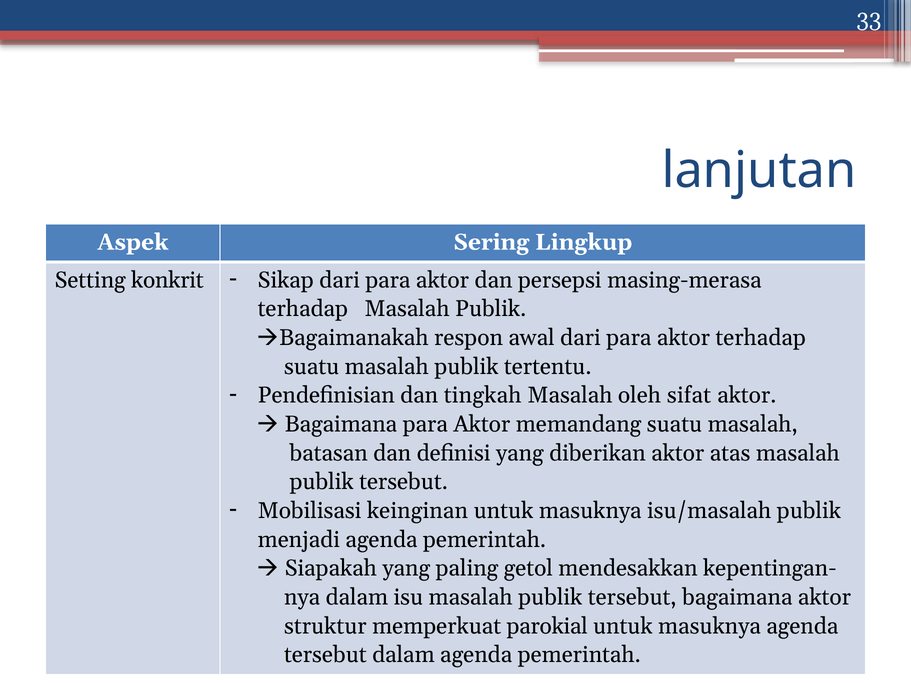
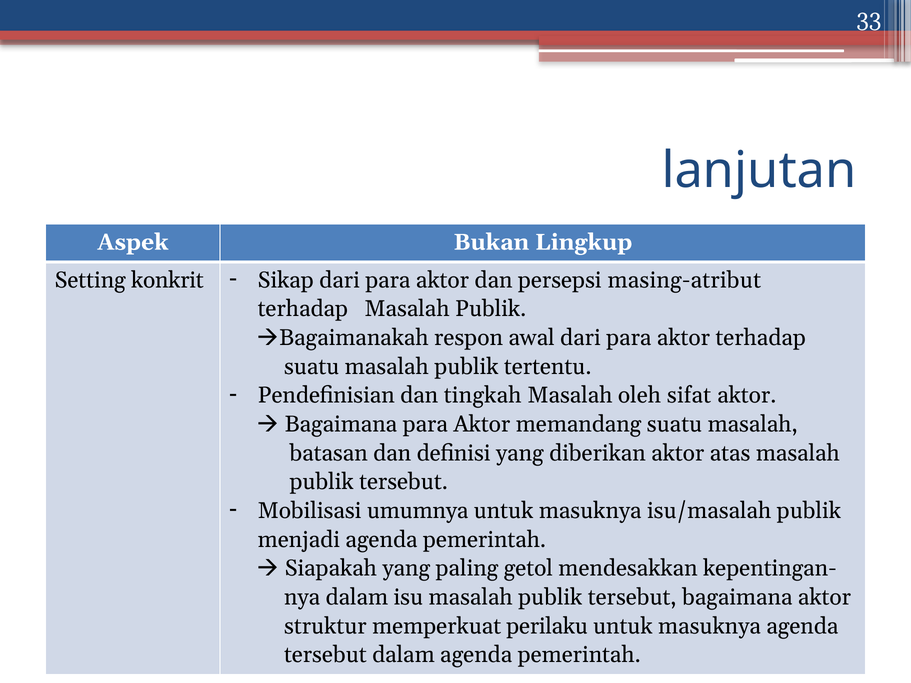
Sering: Sering -> Bukan
masing-merasa: masing-merasa -> masing-atribut
keinginan: keinginan -> umumnya
parokial: parokial -> perilaku
